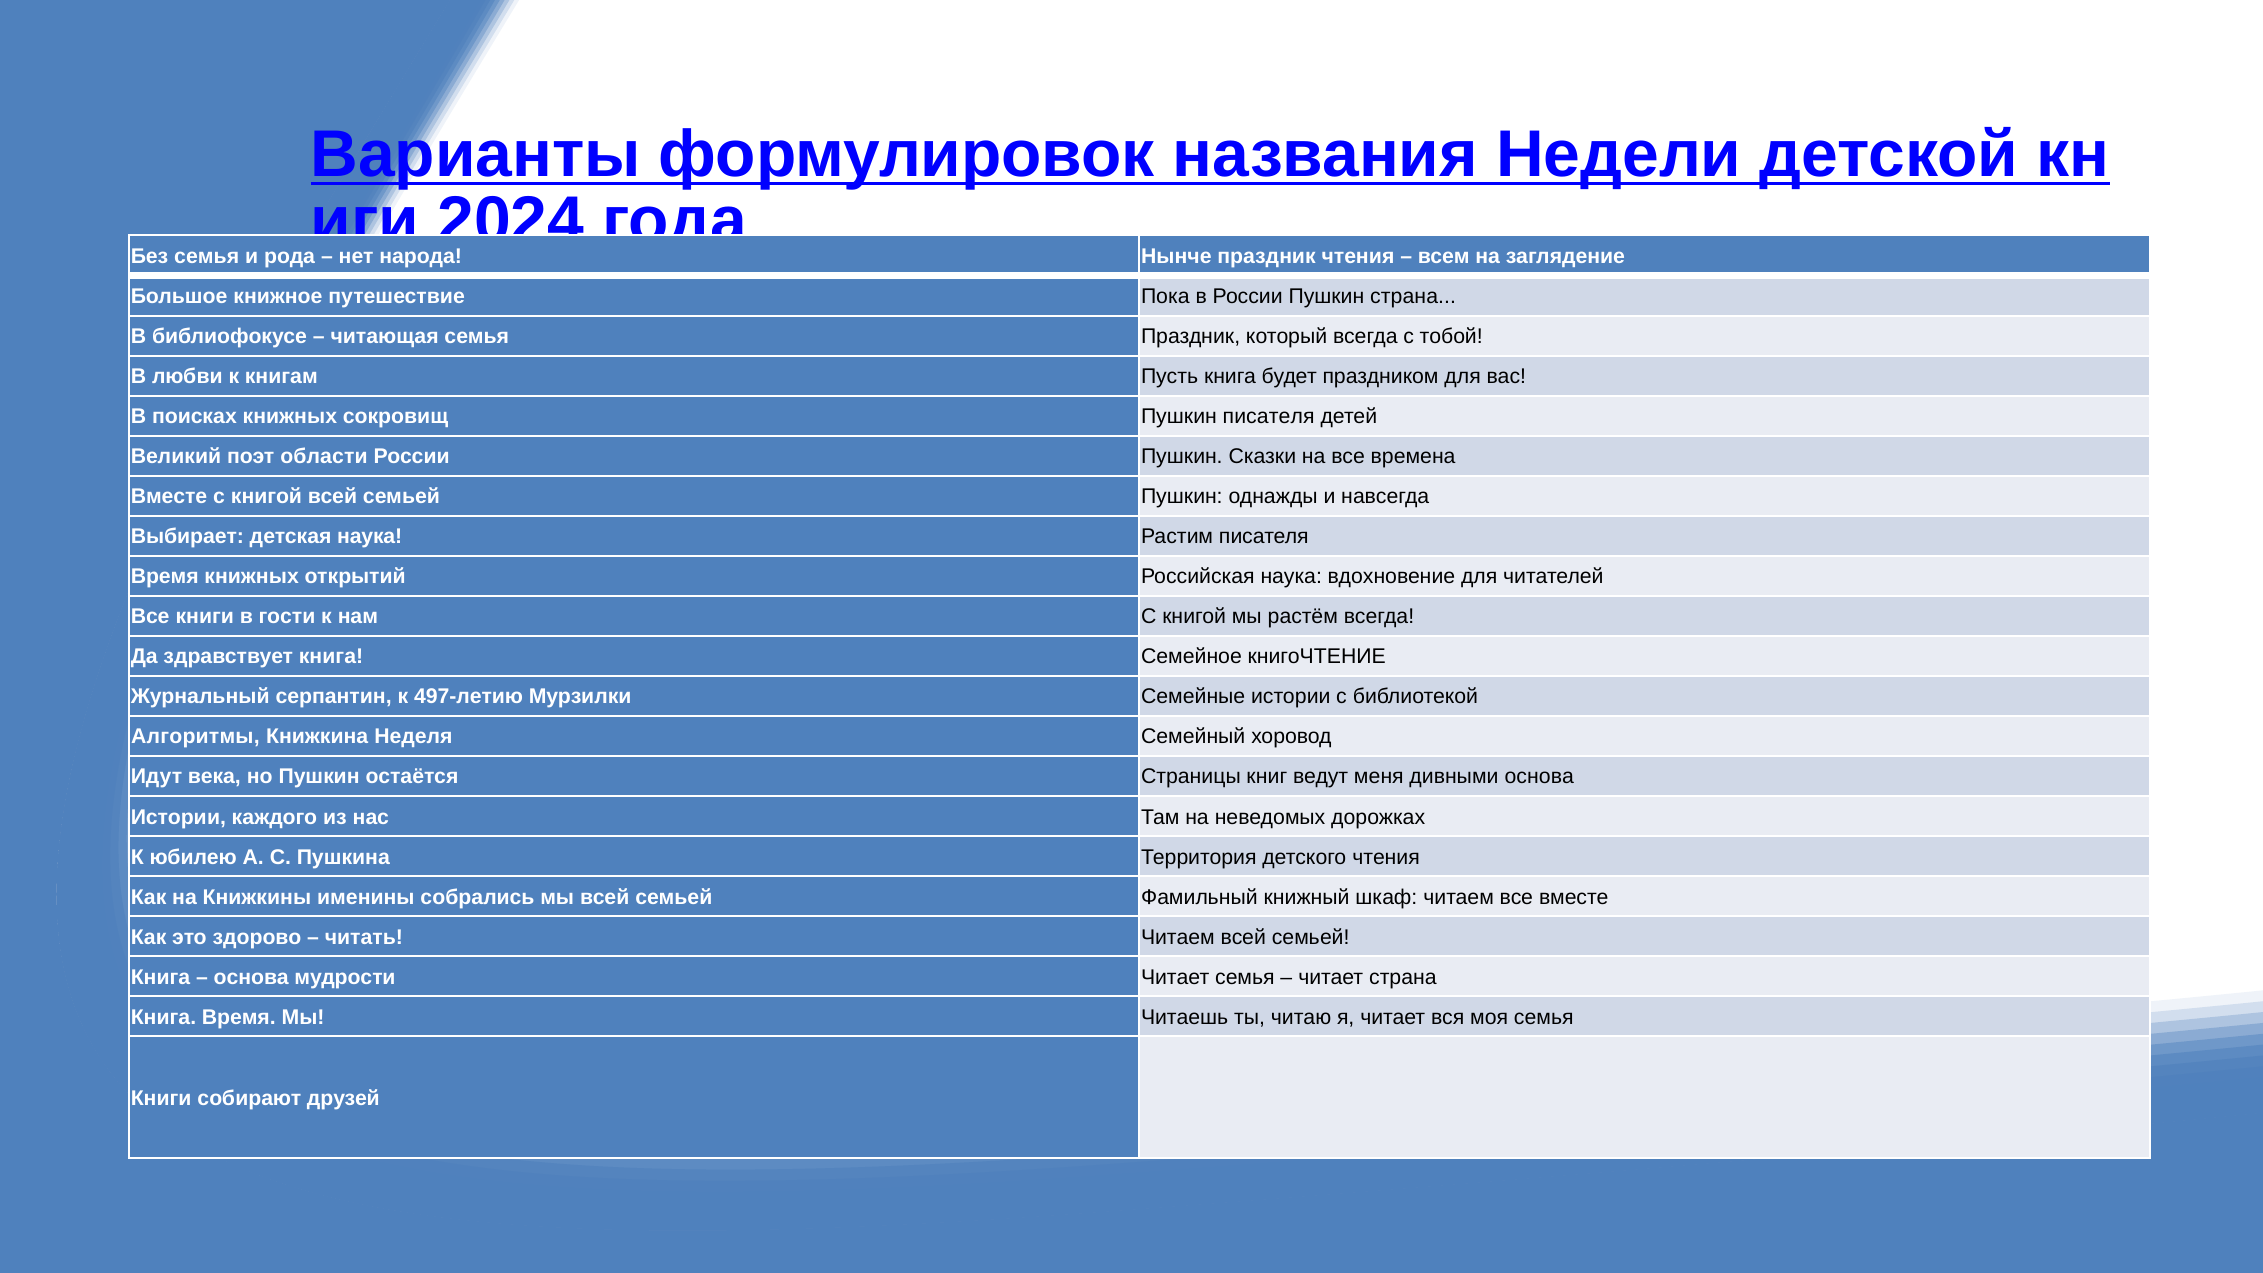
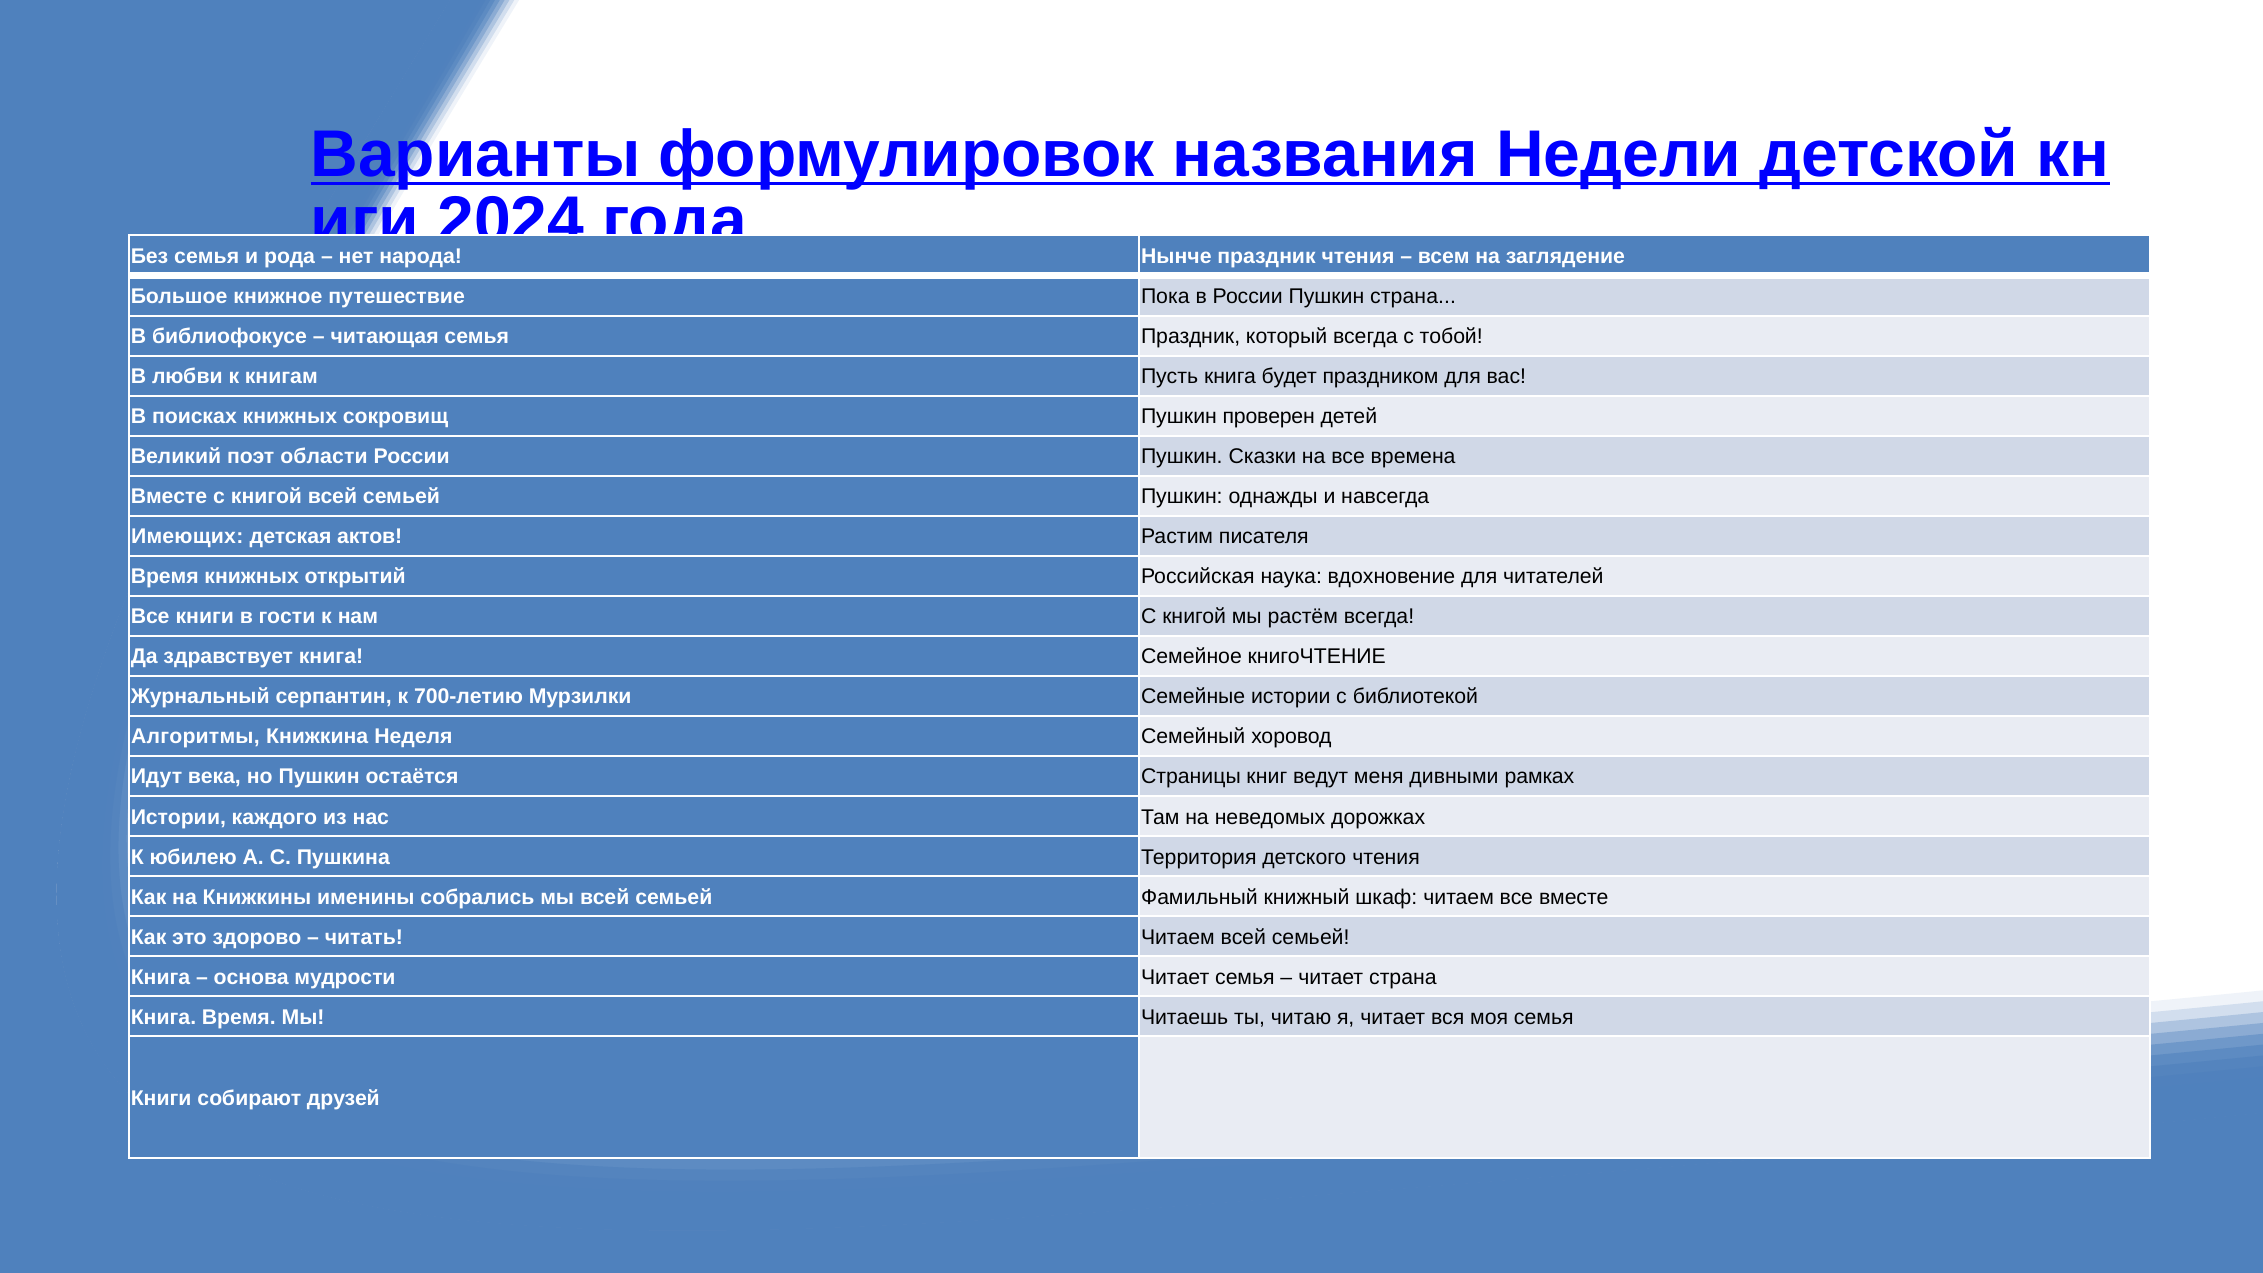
Пушкин писателя: писателя -> проверен
Выбирает: Выбирает -> Имеющих
детская наука: наука -> актов
497-летию: 497-летию -> 700-летию
дивными основа: основа -> рамках
